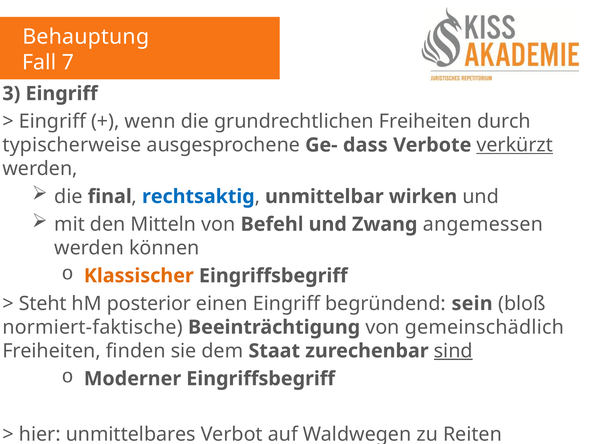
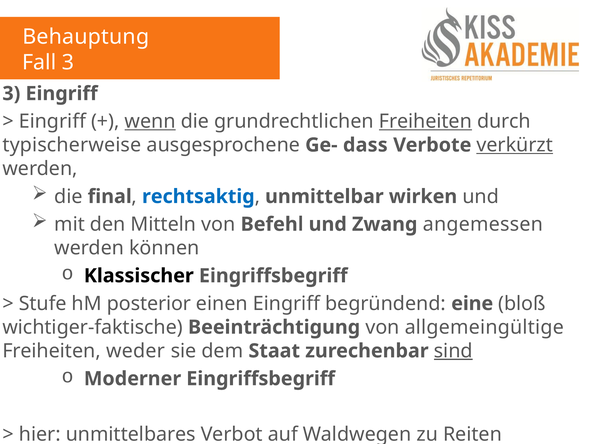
Fall 7: 7 -> 3
wenn underline: none -> present
Freiheiten at (425, 121) underline: none -> present
Klassischer colour: orange -> black
Steht: Steht -> Stufe
sein: sein -> eine
normiert-faktische: normiert-faktische -> wichtiger-faktische
gemeinschädlich: gemeinschädlich -> allgemeingültige
finden: finden -> weder
